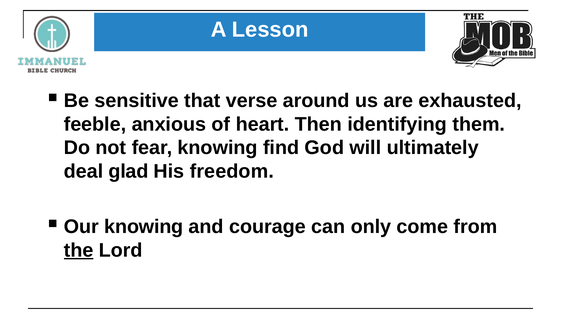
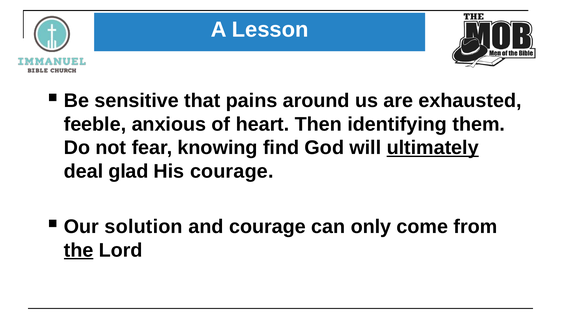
verse: verse -> pains
ultimately underline: none -> present
His freedom: freedom -> courage
Our knowing: knowing -> solution
